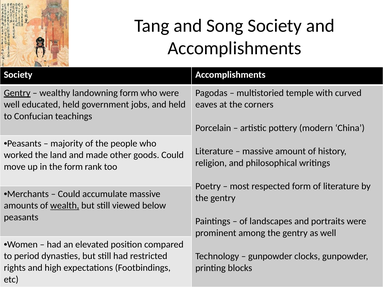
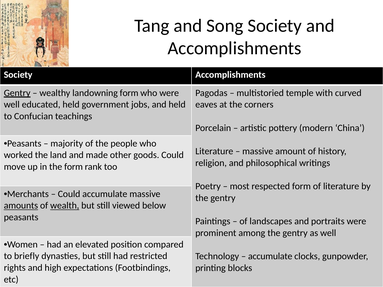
amounts underline: none -> present
period: period -> briefly
gunpowder at (270, 257): gunpowder -> accumulate
